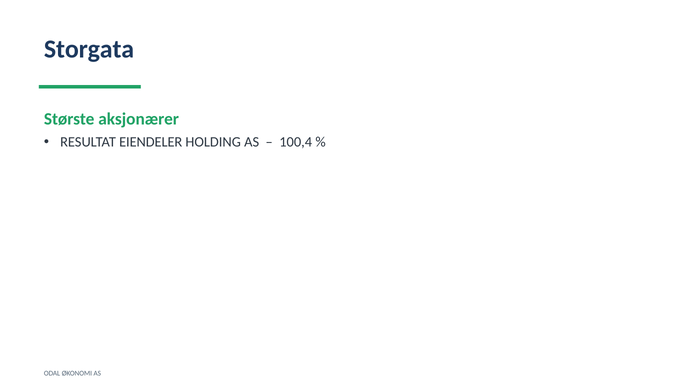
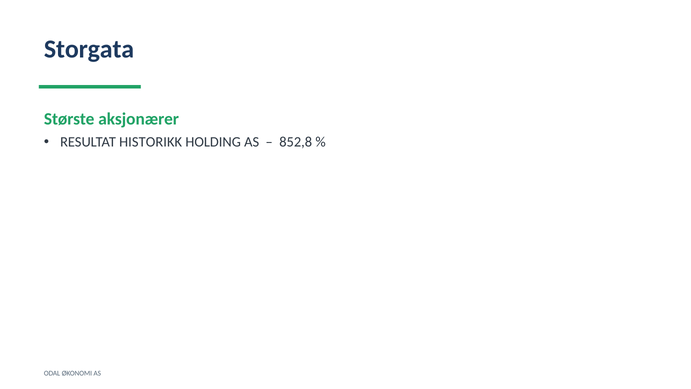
EIENDELER: EIENDELER -> HISTORIKK
100,4: 100,4 -> 852,8
